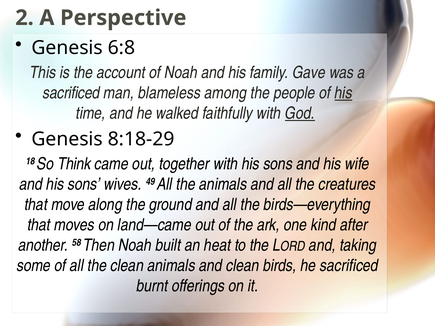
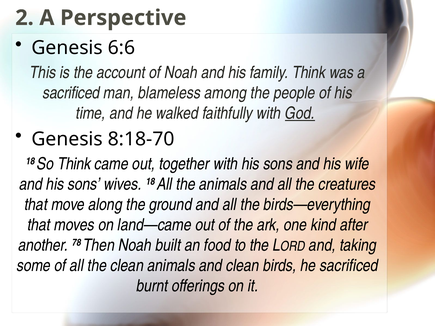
6:8: 6:8 -> 6:6
family Gave: Gave -> Think
his at (343, 93) underline: present -> none
8:18-29: 8:18-29 -> 8:18-70
wives 49: 49 -> 18
58: 58 -> 78
heat: heat -> food
